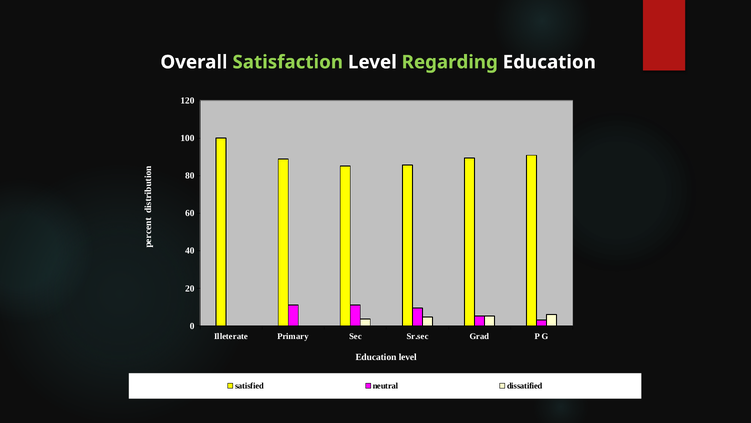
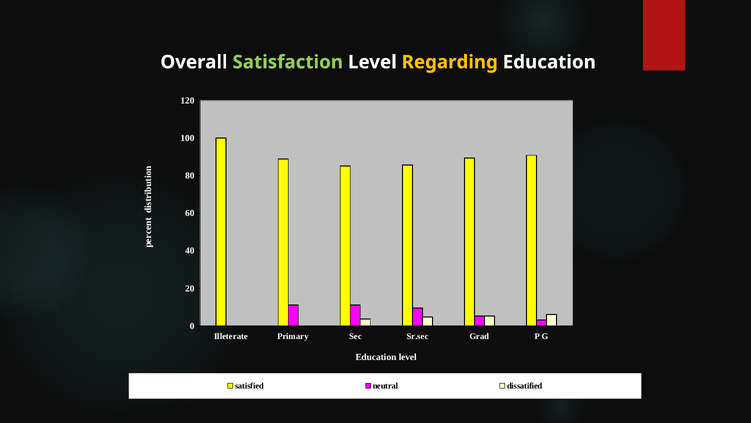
Regarding colour: light green -> yellow
